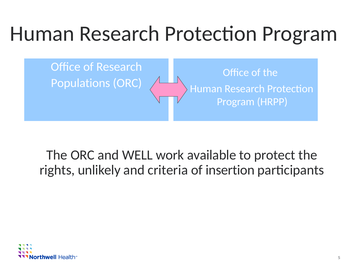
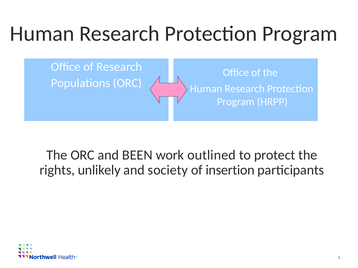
WELL: WELL -> BEEN
available: available -> outlined
criteria: criteria -> society
